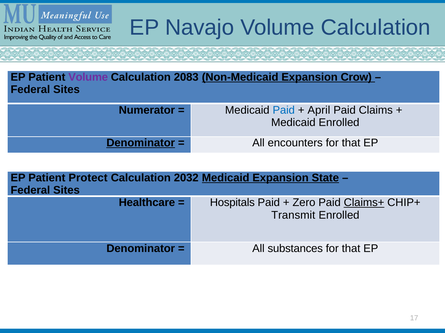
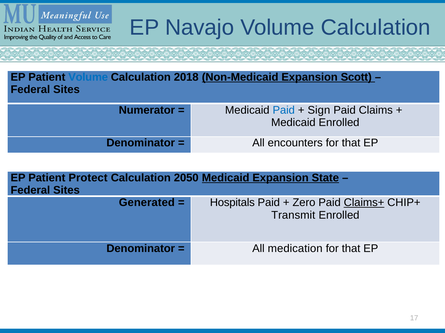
Volume at (88, 77) colour: purple -> blue
2083: 2083 -> 2018
Crow: Crow -> Scott
April: April -> Sign
Denominator at (141, 143) underline: present -> none
2032: 2032 -> 2050
Healthcare: Healthcare -> Generated
substances: substances -> medication
